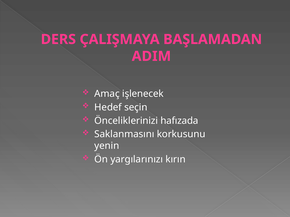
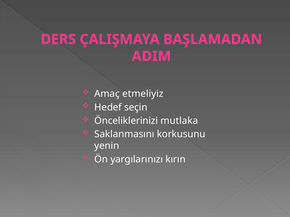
işlenecek: işlenecek -> etmeliyiz
hafızada: hafızada -> mutlaka
